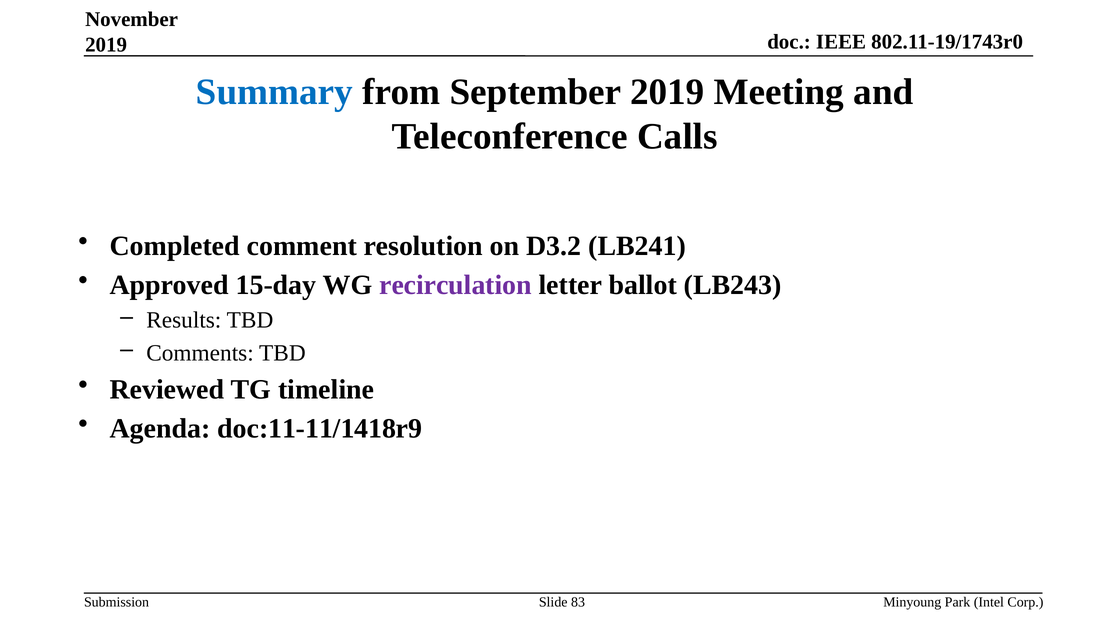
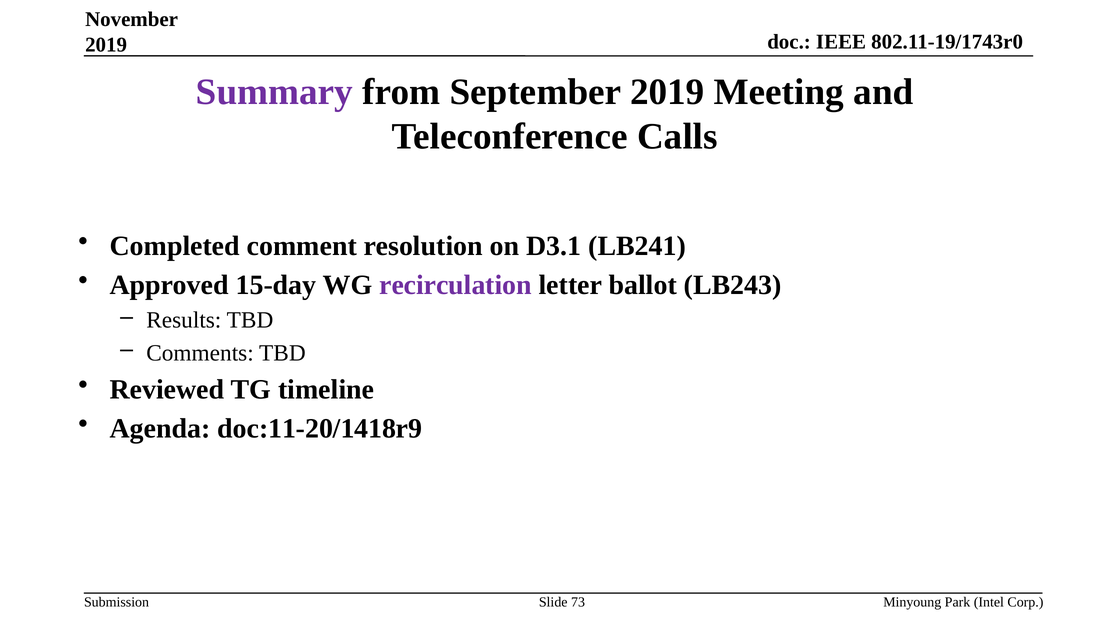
Summary colour: blue -> purple
D3.2: D3.2 -> D3.1
doc:11-11/1418r9: doc:11-11/1418r9 -> doc:11-20/1418r9
83: 83 -> 73
